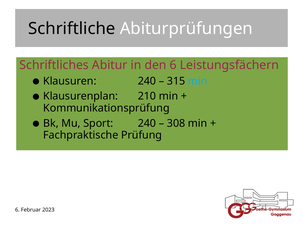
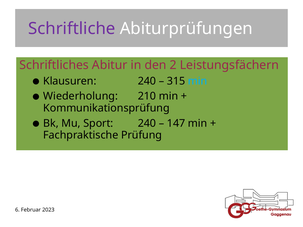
Schriftliche colour: black -> purple
den 6: 6 -> 2
Klausurenplan: Klausurenplan -> Wiederholung
308: 308 -> 147
